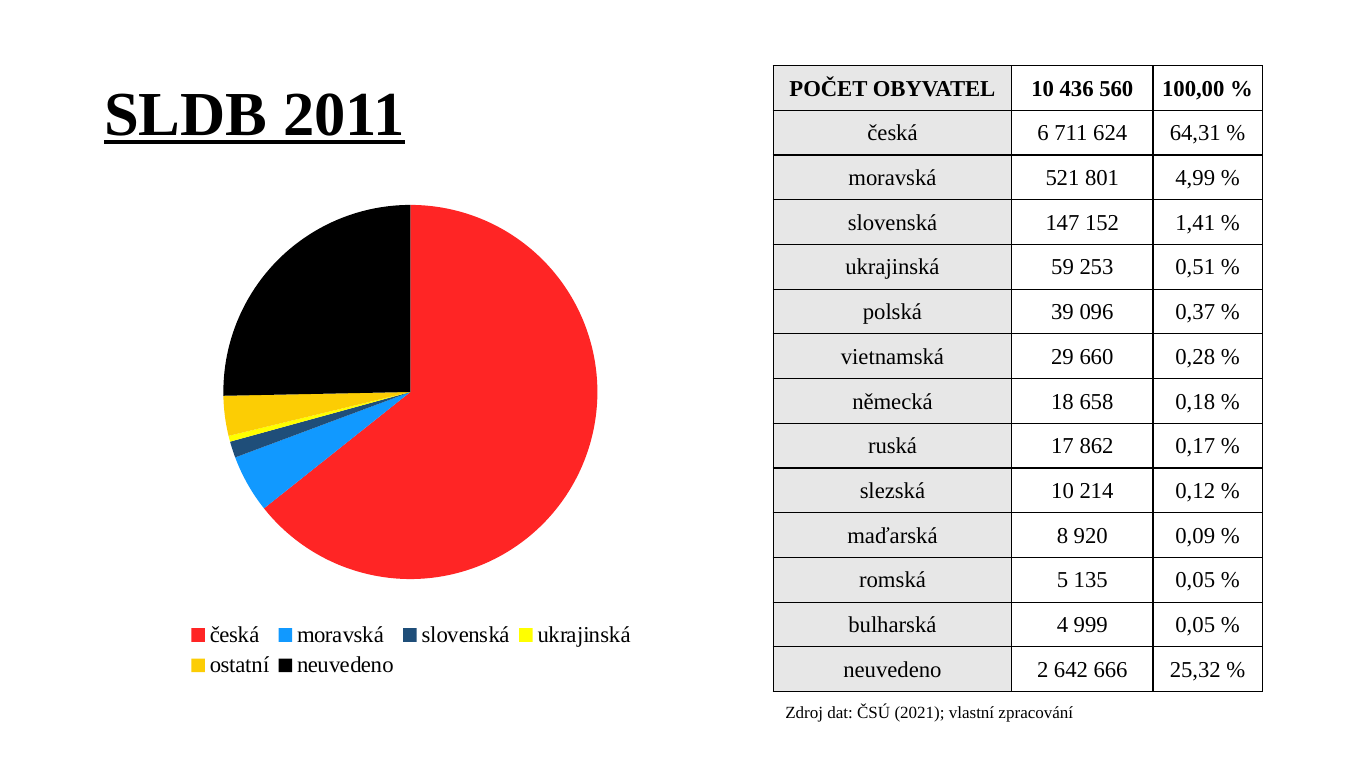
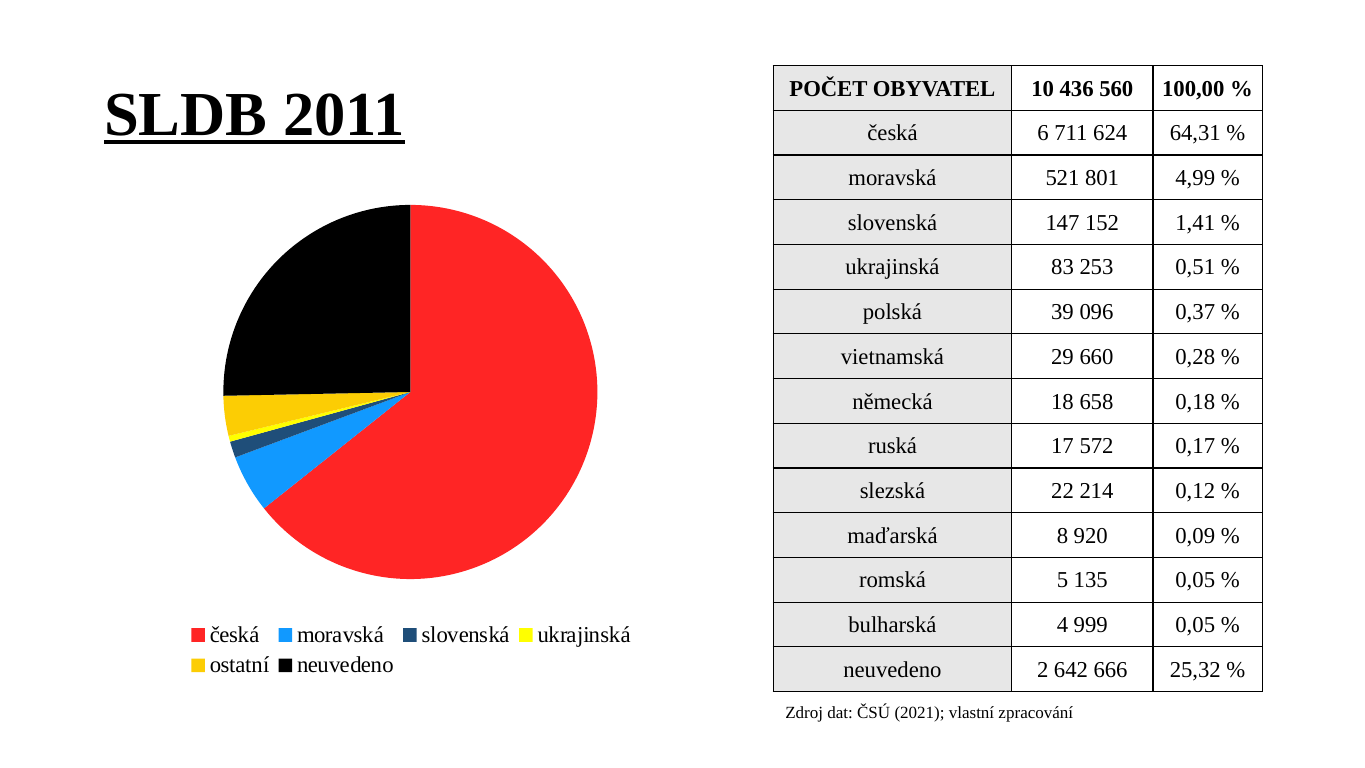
59: 59 -> 83
862: 862 -> 572
slezská 10: 10 -> 22
